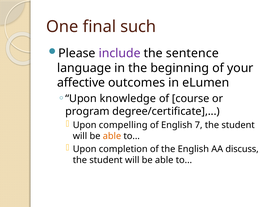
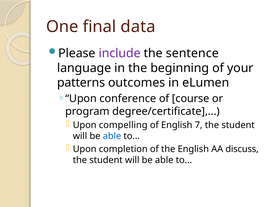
such: such -> data
affective: affective -> patterns
knowledge: knowledge -> conference
able at (112, 136) colour: orange -> blue
